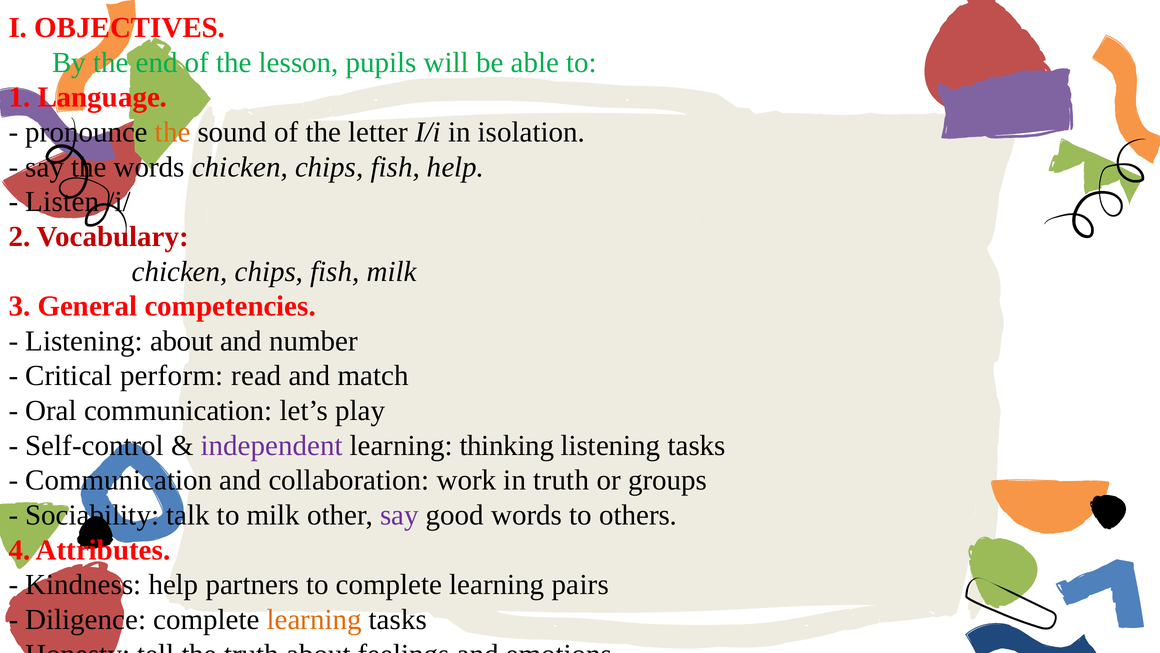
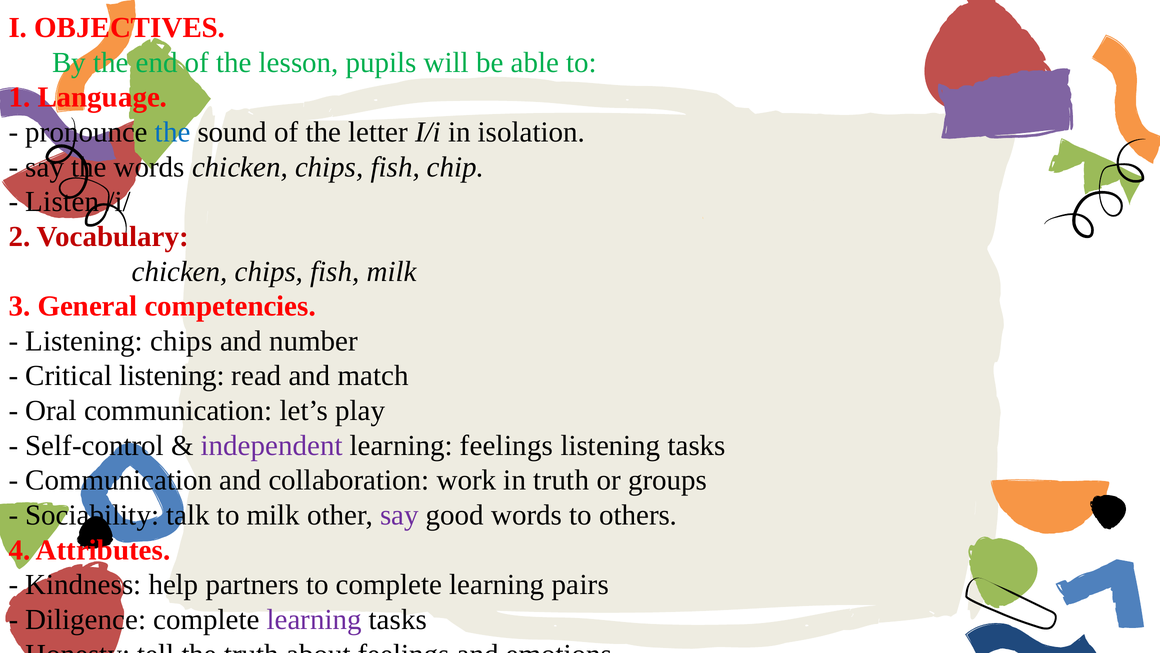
the at (173, 132) colour: orange -> blue
fish help: help -> chip
Listening about: about -> chips
Critical perform: perform -> listening
learning thinking: thinking -> feelings
learning at (314, 619) colour: orange -> purple
